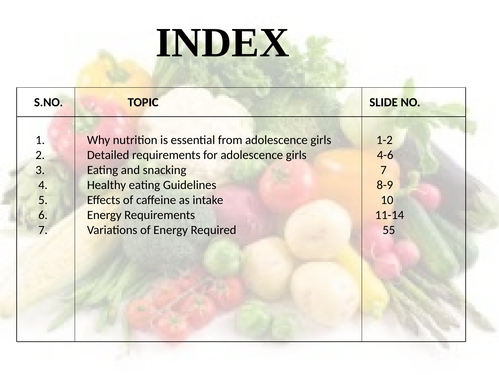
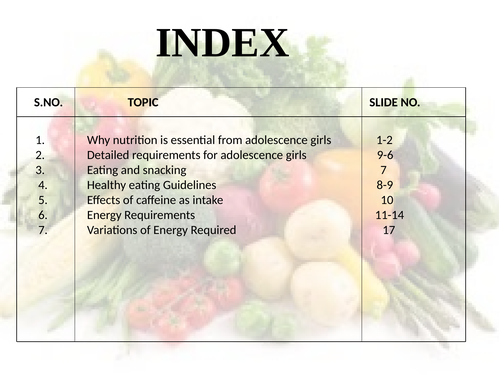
4-6: 4-6 -> 9-6
55: 55 -> 17
